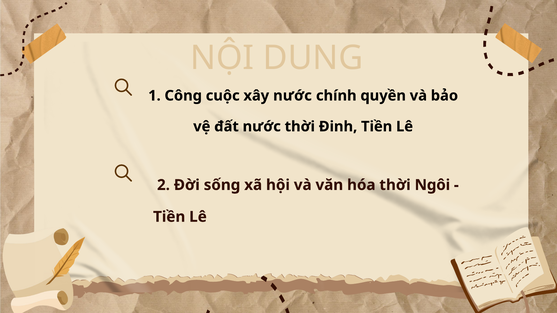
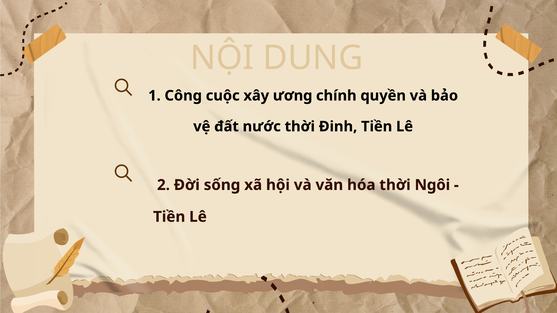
xây nước: nước -> ương
